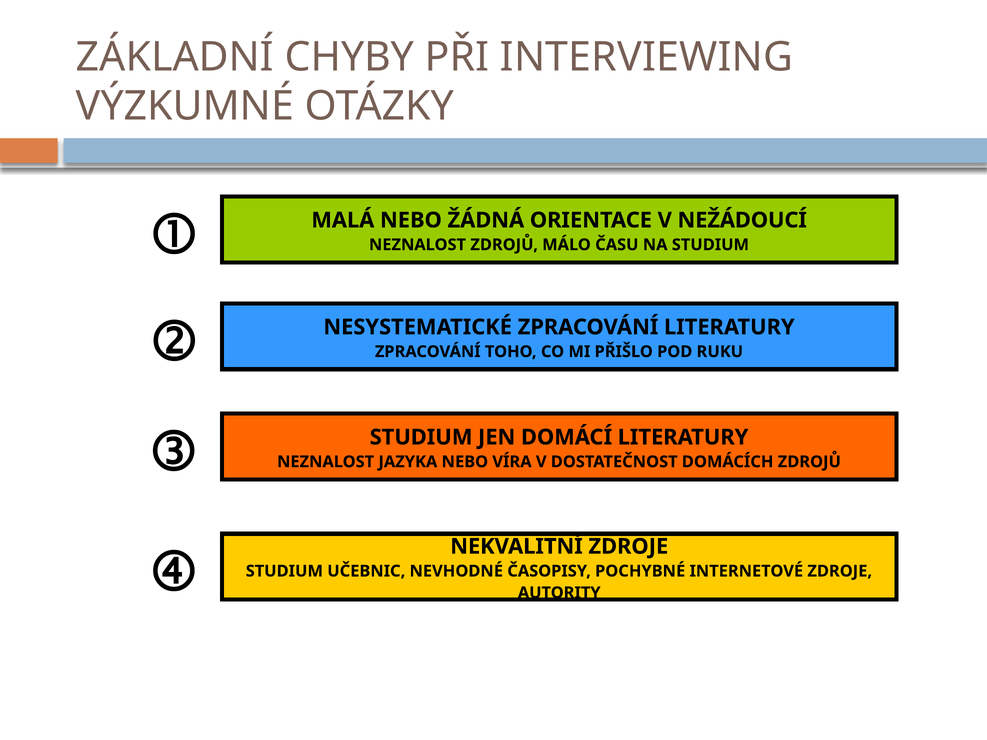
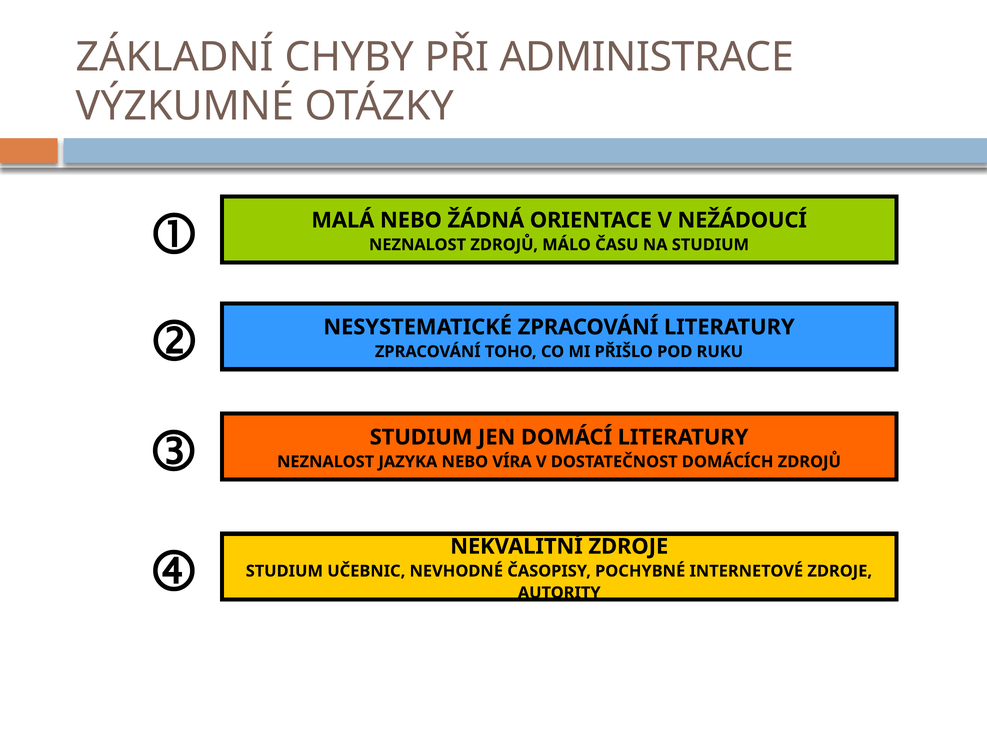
INTERVIEWING: INTERVIEWING -> ADMINISTRACE
